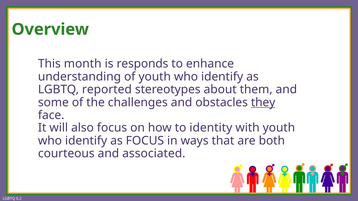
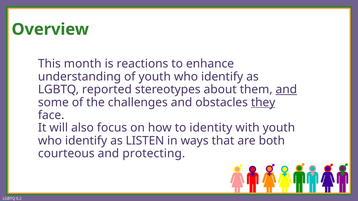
responds: responds -> reactions
and at (286, 90) underline: none -> present
as FOCUS: FOCUS -> LISTEN
associated: associated -> protecting
